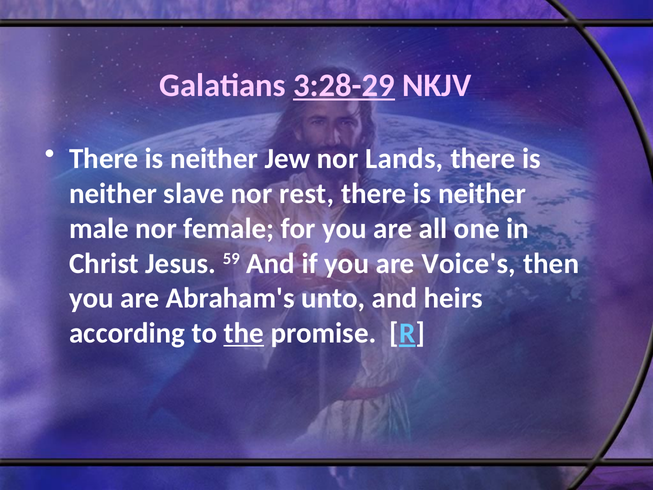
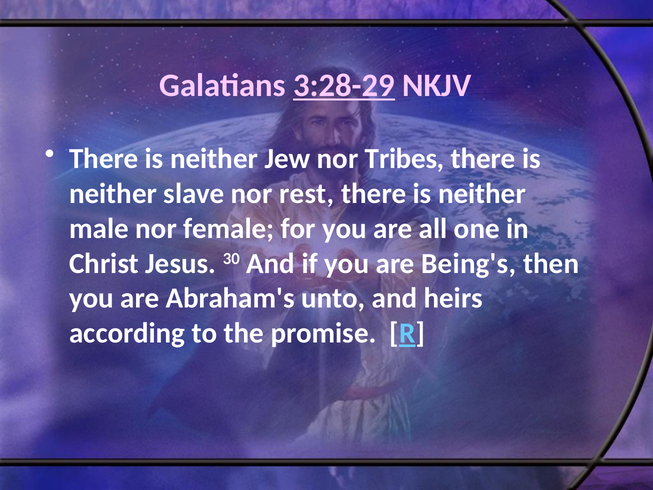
Lands: Lands -> Tribes
59: 59 -> 30
Voice's: Voice's -> Being's
the underline: present -> none
